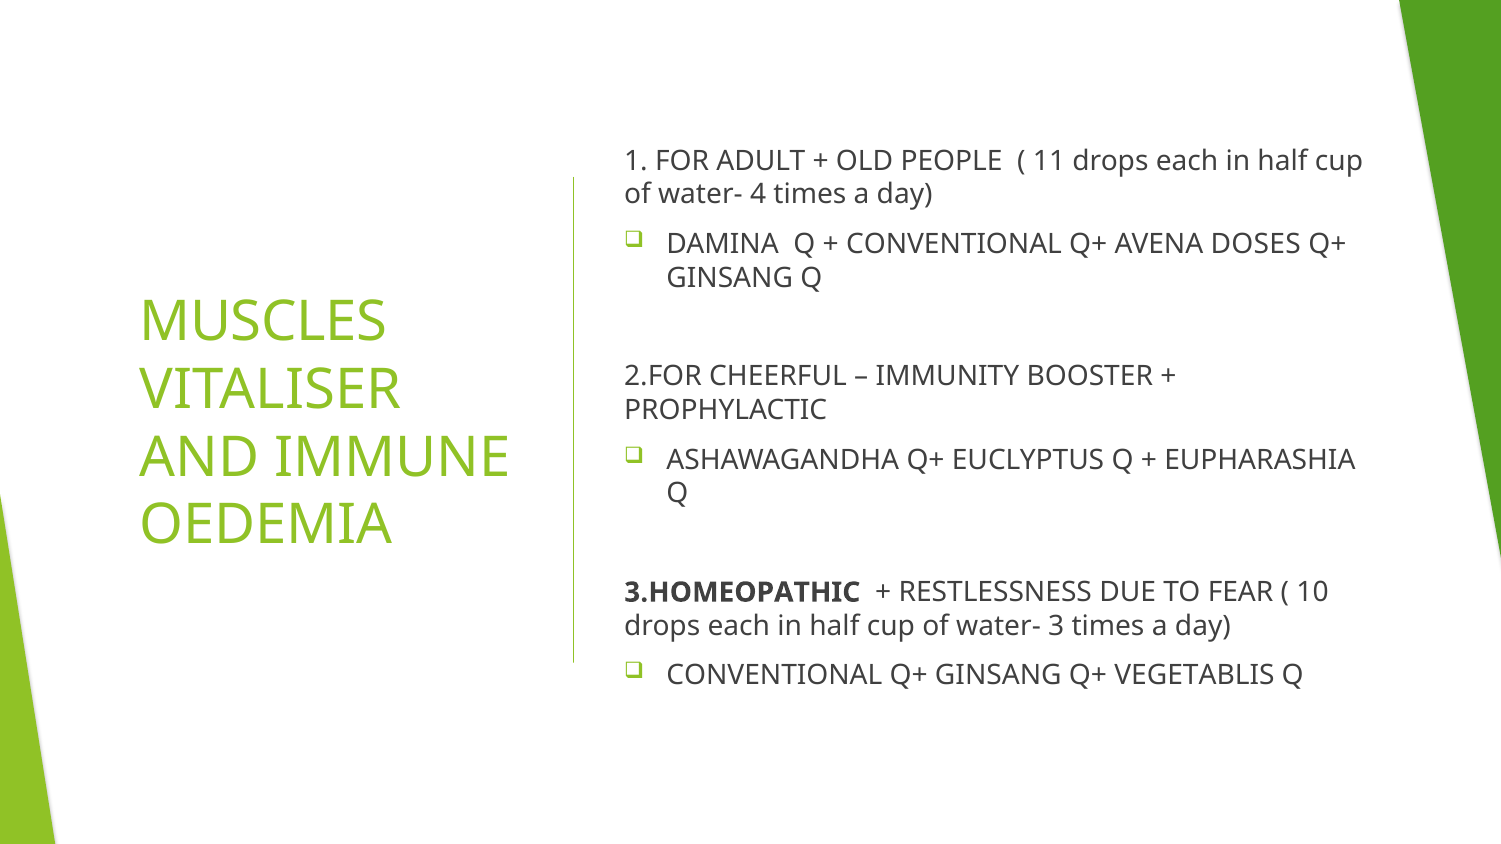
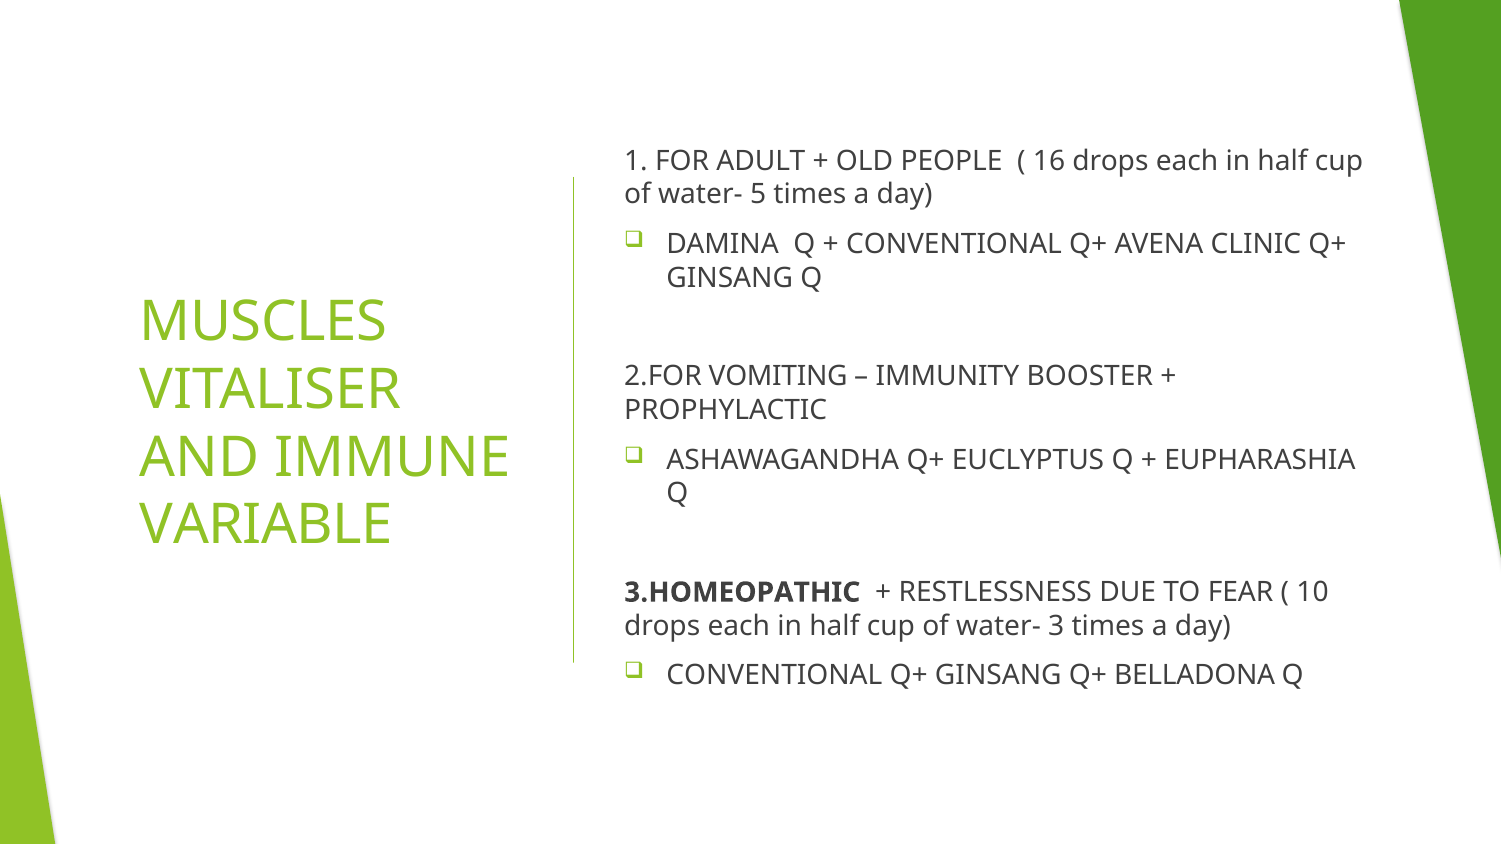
11: 11 -> 16
4: 4 -> 5
DOSES: DOSES -> CLINIC
CHEERFUL: CHEERFUL -> VOMITING
OEDEMIA: OEDEMIA -> VARIABLE
VEGETABLIS: VEGETABLIS -> BELLADONA
